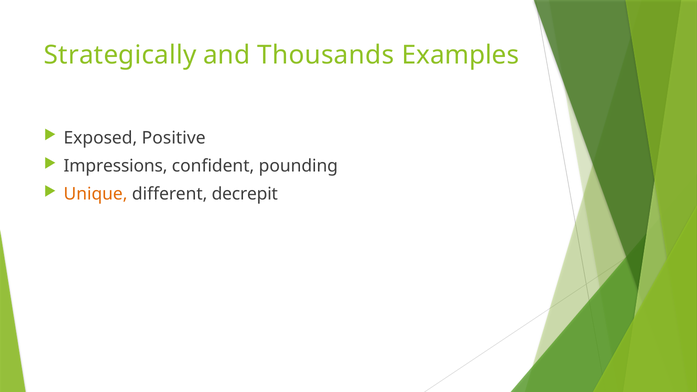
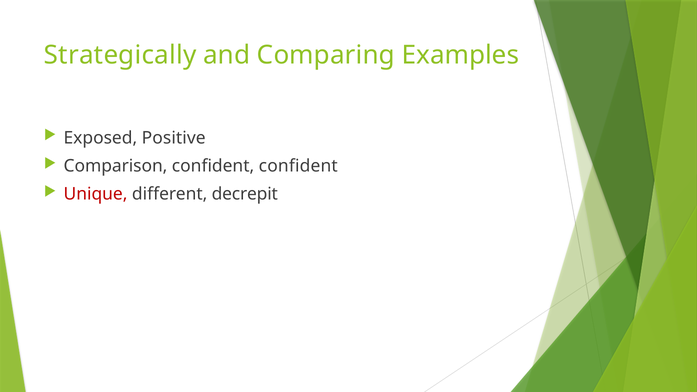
Thousands: Thousands -> Comparing
Impressions: Impressions -> Comparison
confident pounding: pounding -> confident
Unique colour: orange -> red
